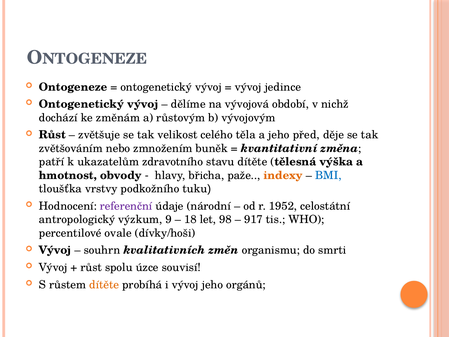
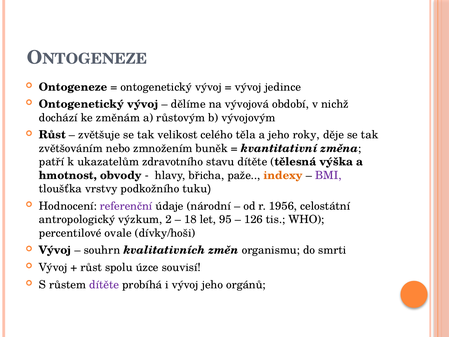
před: před -> roky
BMI colour: blue -> purple
1952: 1952 -> 1956
9: 9 -> 2
98: 98 -> 95
917: 917 -> 126
dítěte at (104, 285) colour: orange -> purple
